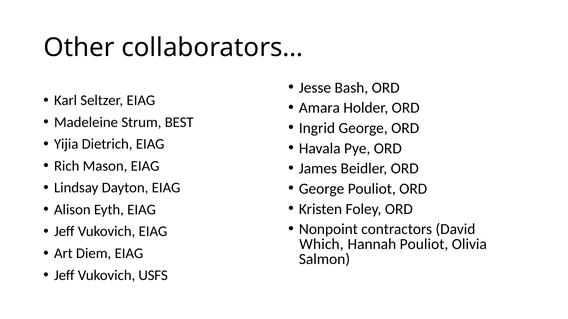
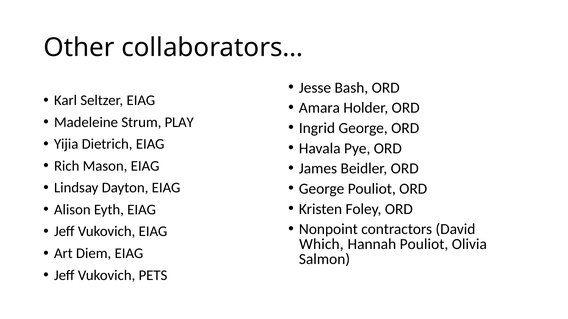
BEST: BEST -> PLAY
USFS: USFS -> PETS
